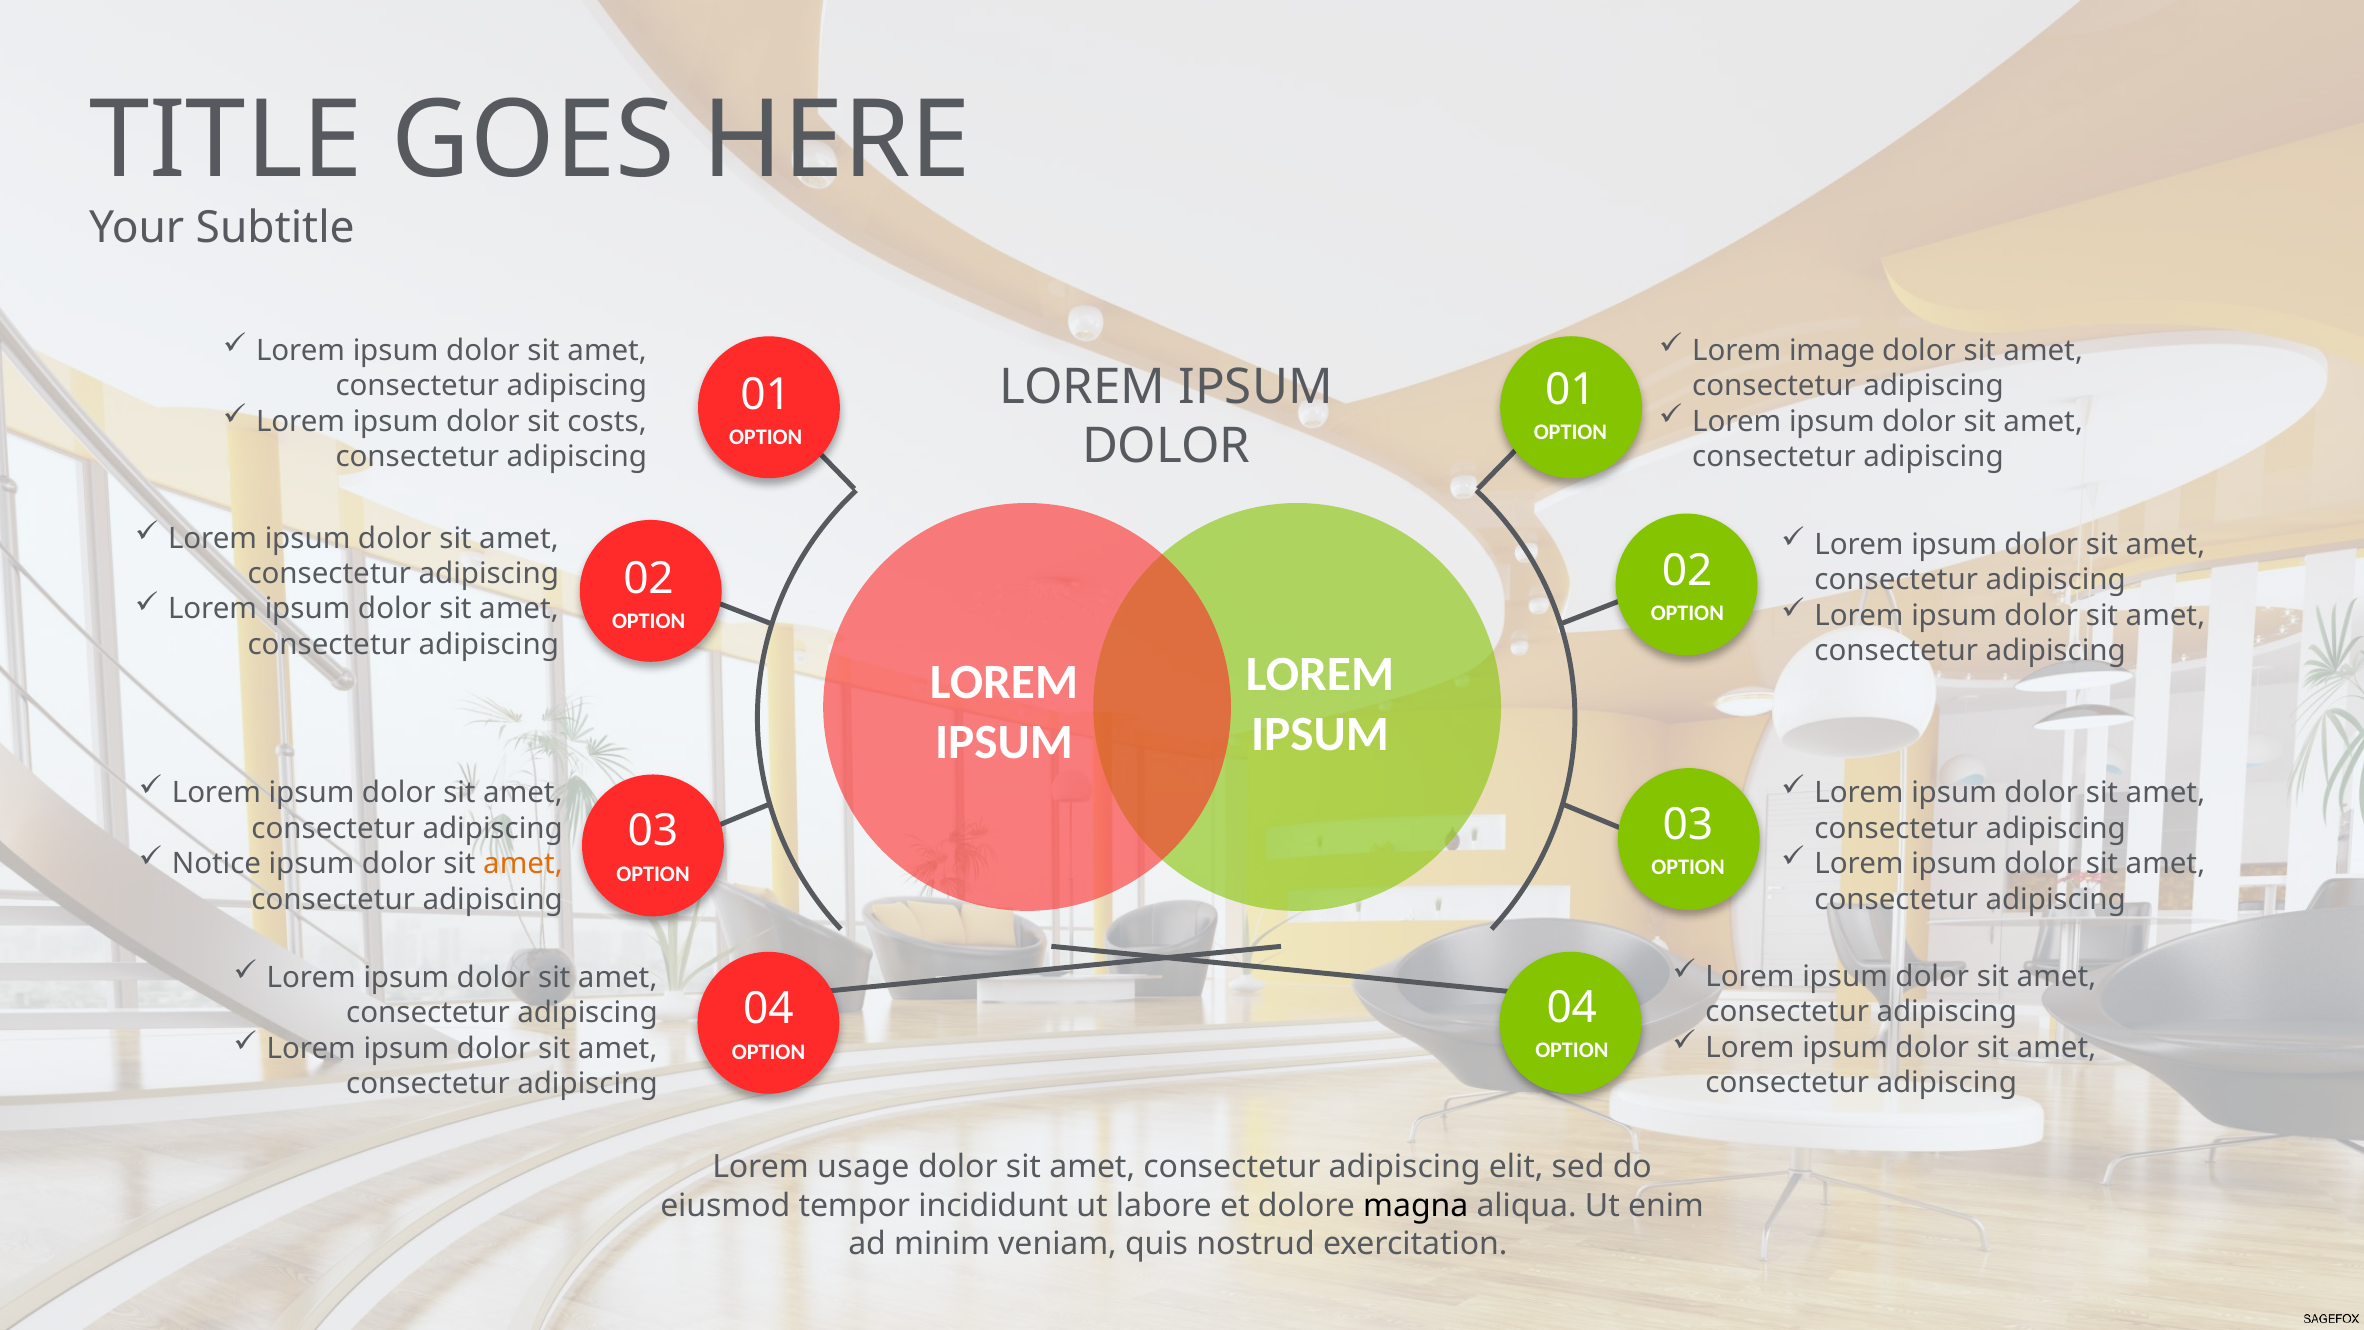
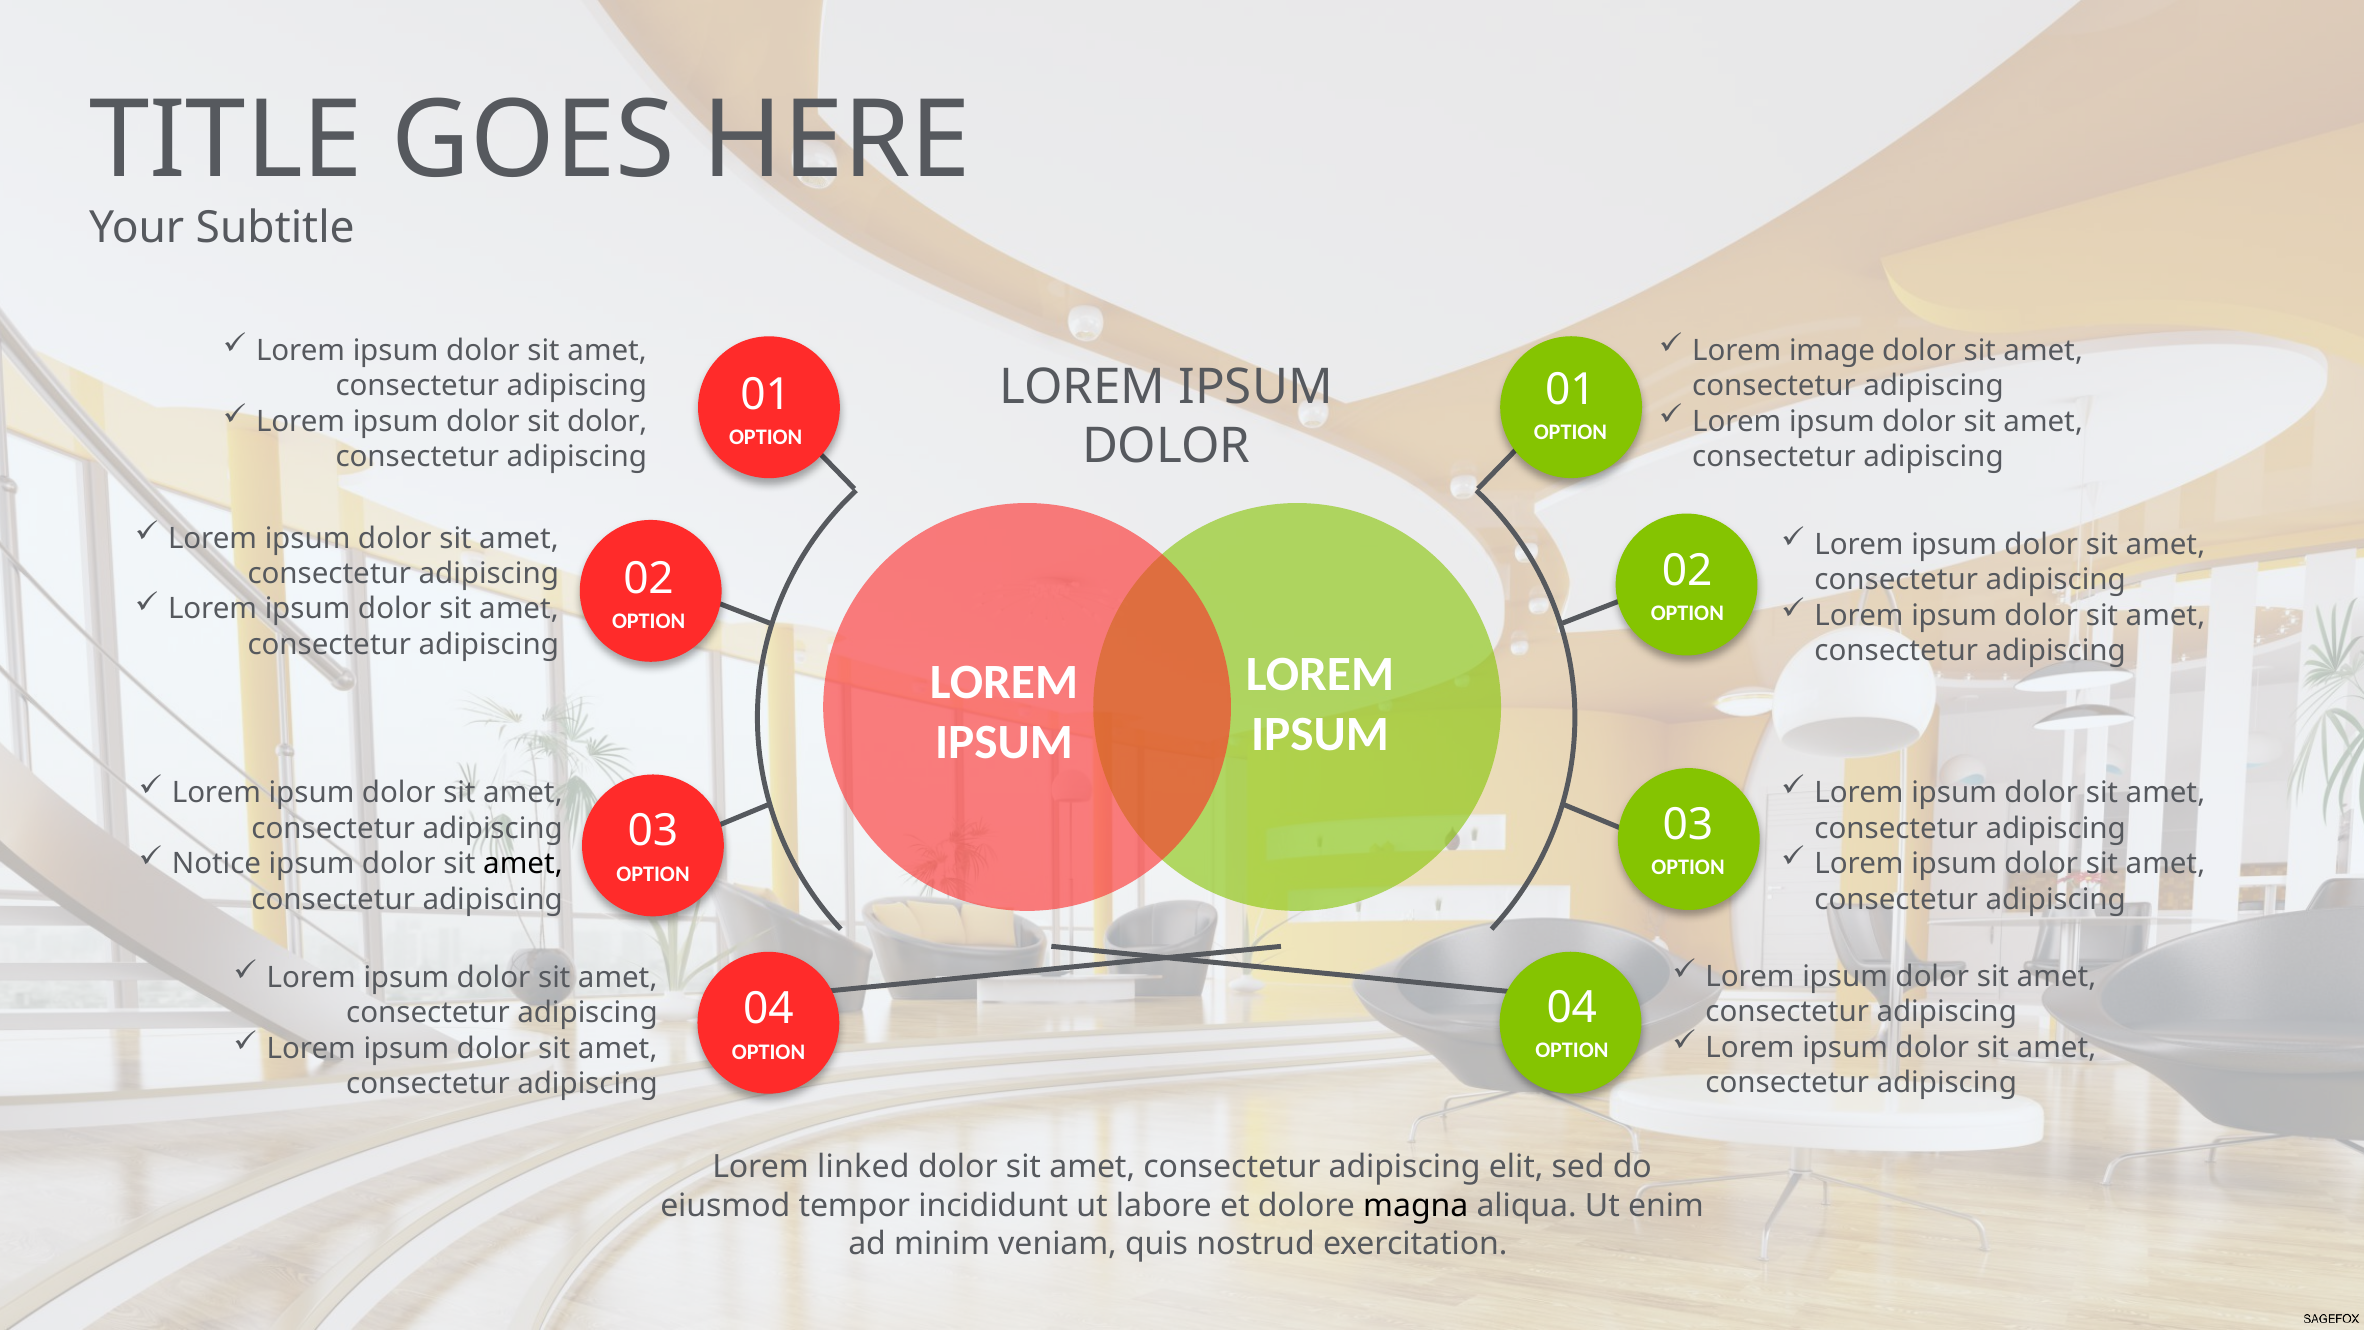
sit costs: costs -> dolor
amet at (523, 864) colour: orange -> black
usage: usage -> linked
